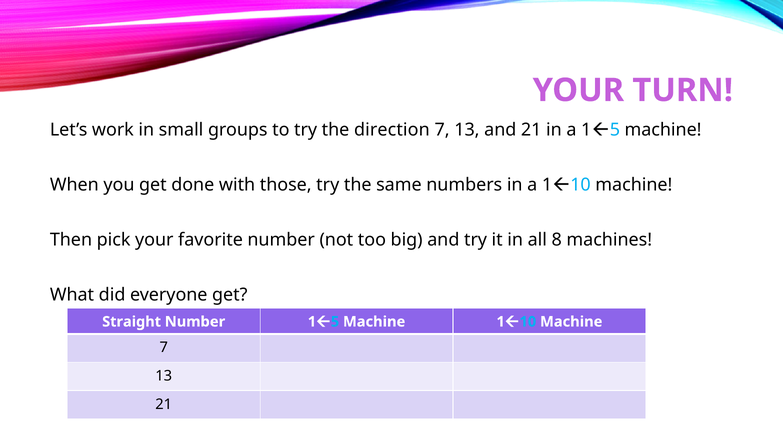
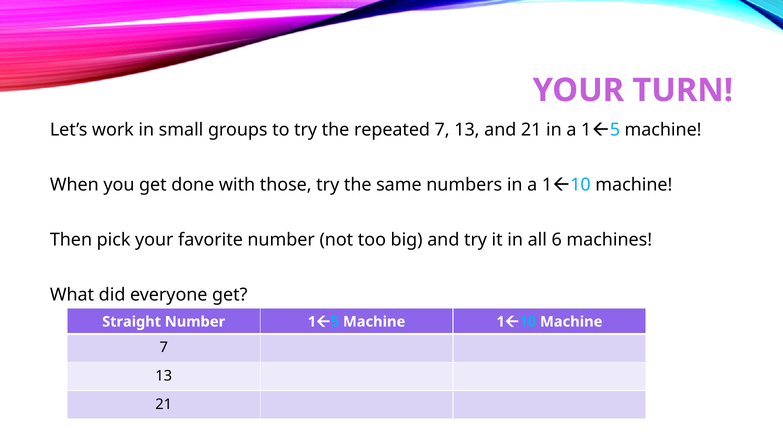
direction: direction -> repeated
8: 8 -> 6
